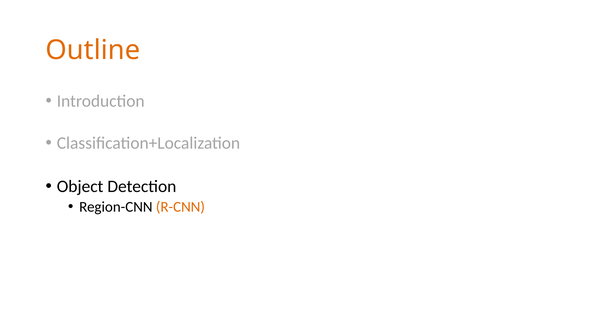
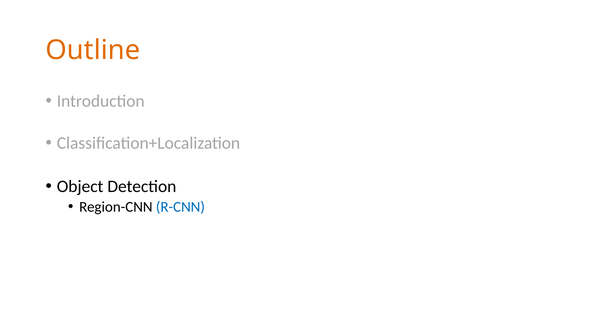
R-CNN colour: orange -> blue
